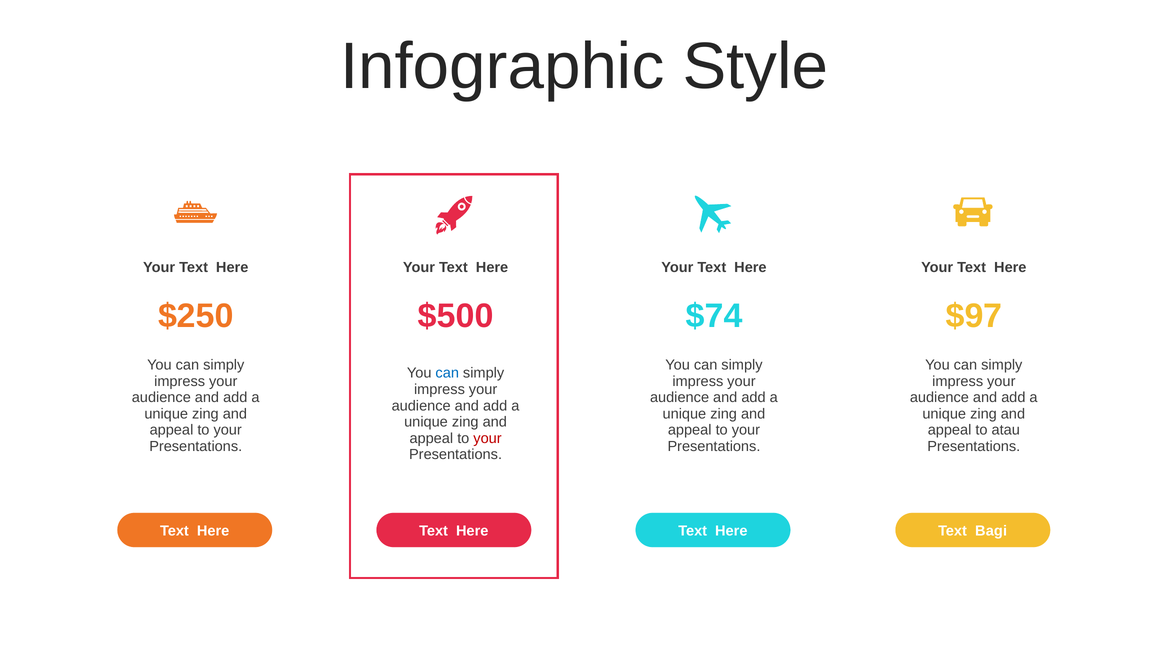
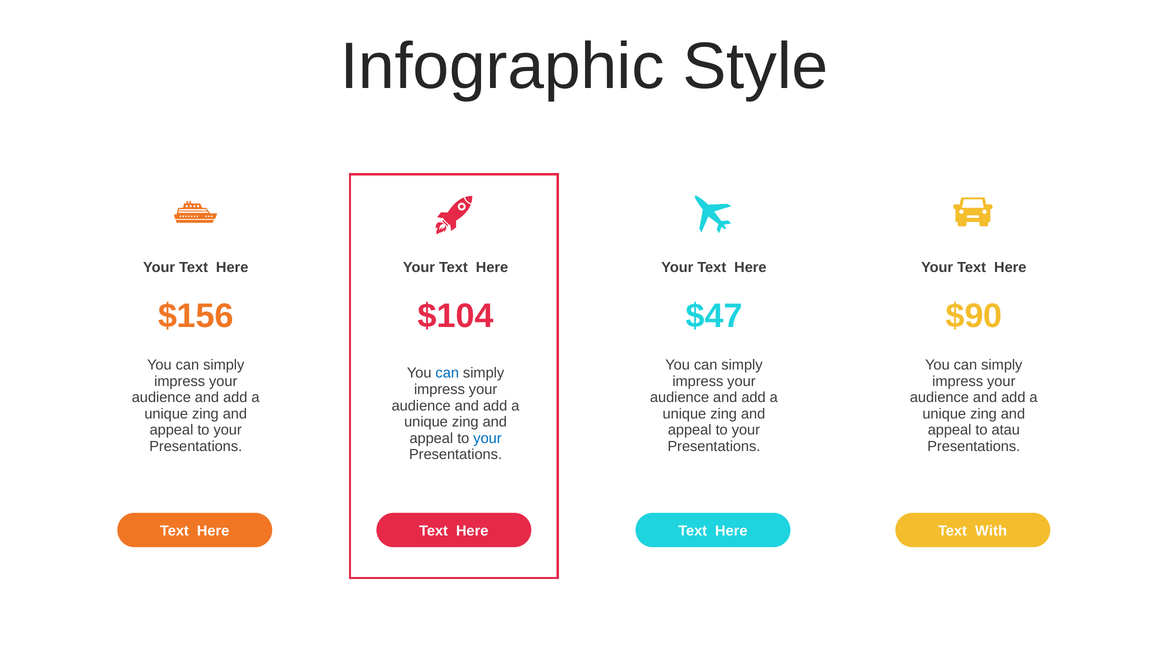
$250: $250 -> $156
$500: $500 -> $104
$74: $74 -> $47
$97: $97 -> $90
your at (488, 438) colour: red -> blue
Bagi: Bagi -> With
